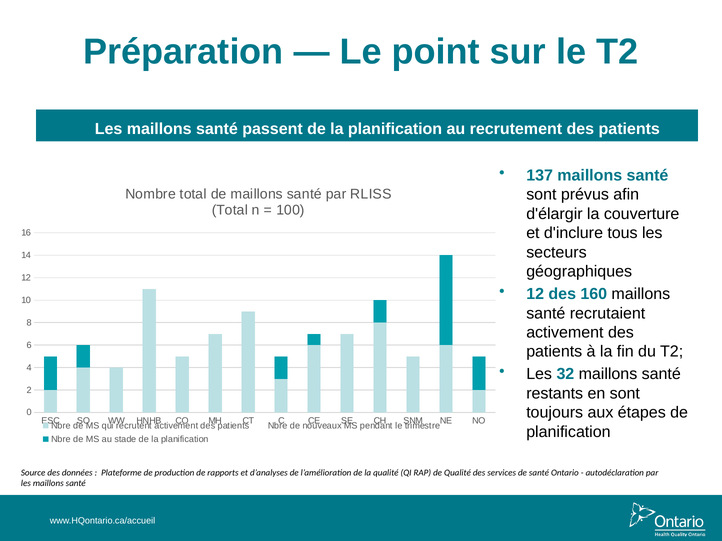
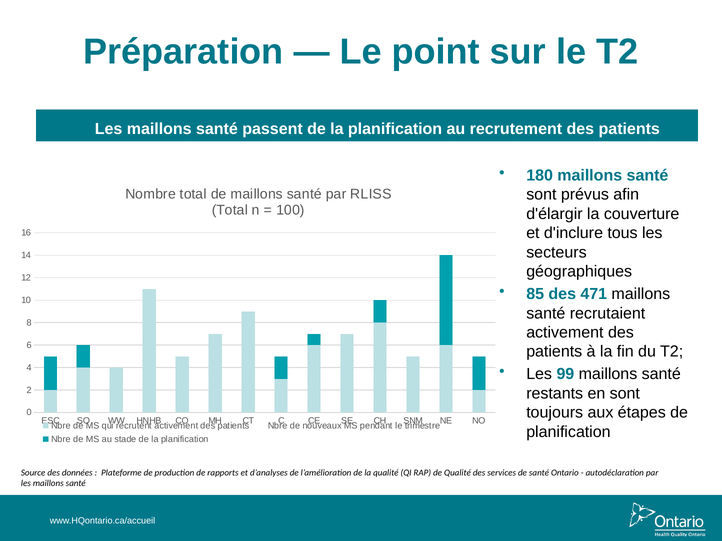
137: 137 -> 180
12 at (535, 294): 12 -> 85
160: 160 -> 471
32: 32 -> 99
